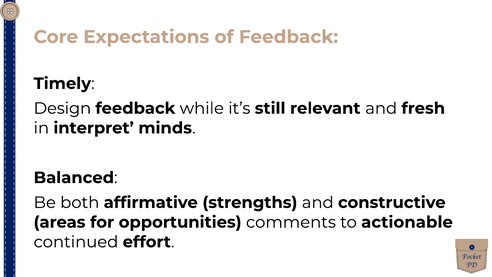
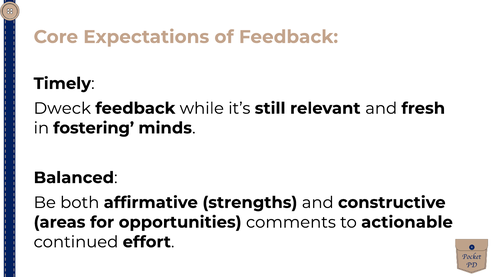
Design: Design -> Dweck
interpret: interpret -> fostering
